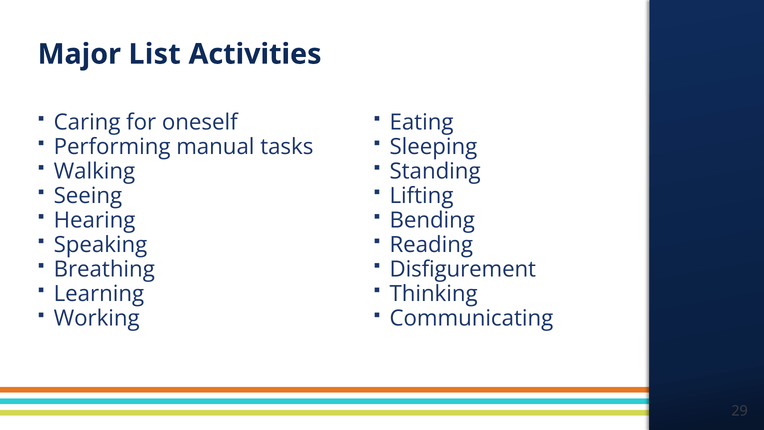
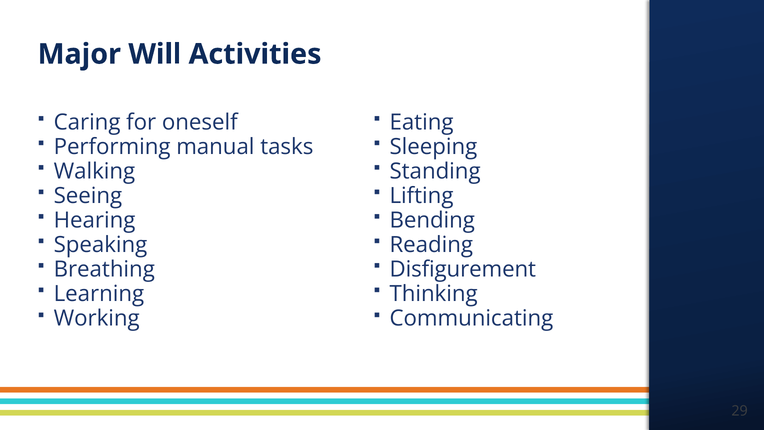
List: List -> Will
